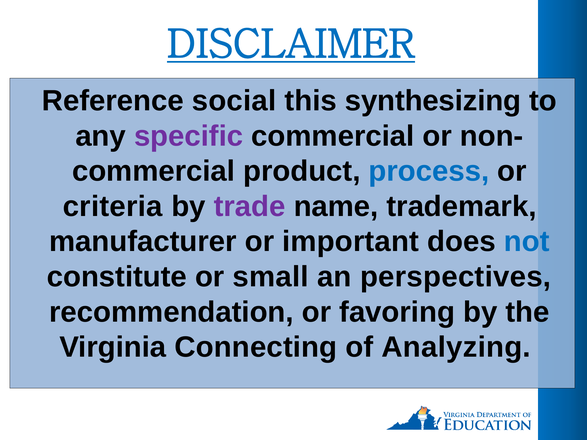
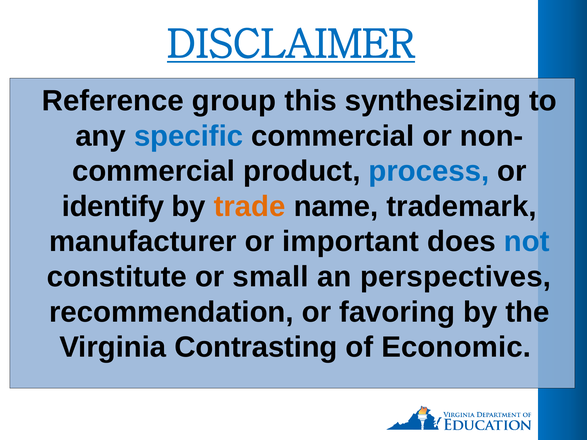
social: social -> group
specific colour: purple -> blue
criteria: criteria -> identify
trade colour: purple -> orange
Connecting: Connecting -> Contrasting
Analyzing: Analyzing -> Economic
